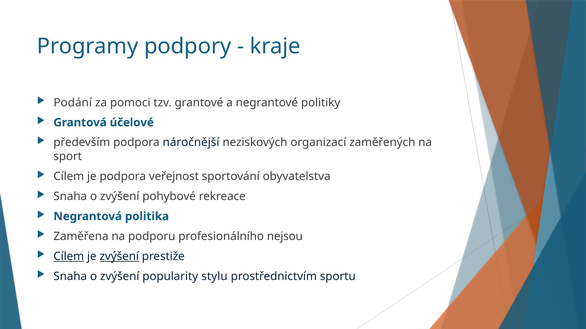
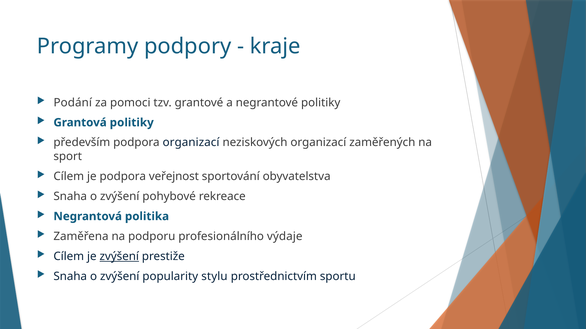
Grantová účelové: účelové -> politiky
podpora náročnější: náročnější -> organizací
nejsou: nejsou -> výdaje
Cílem at (69, 257) underline: present -> none
